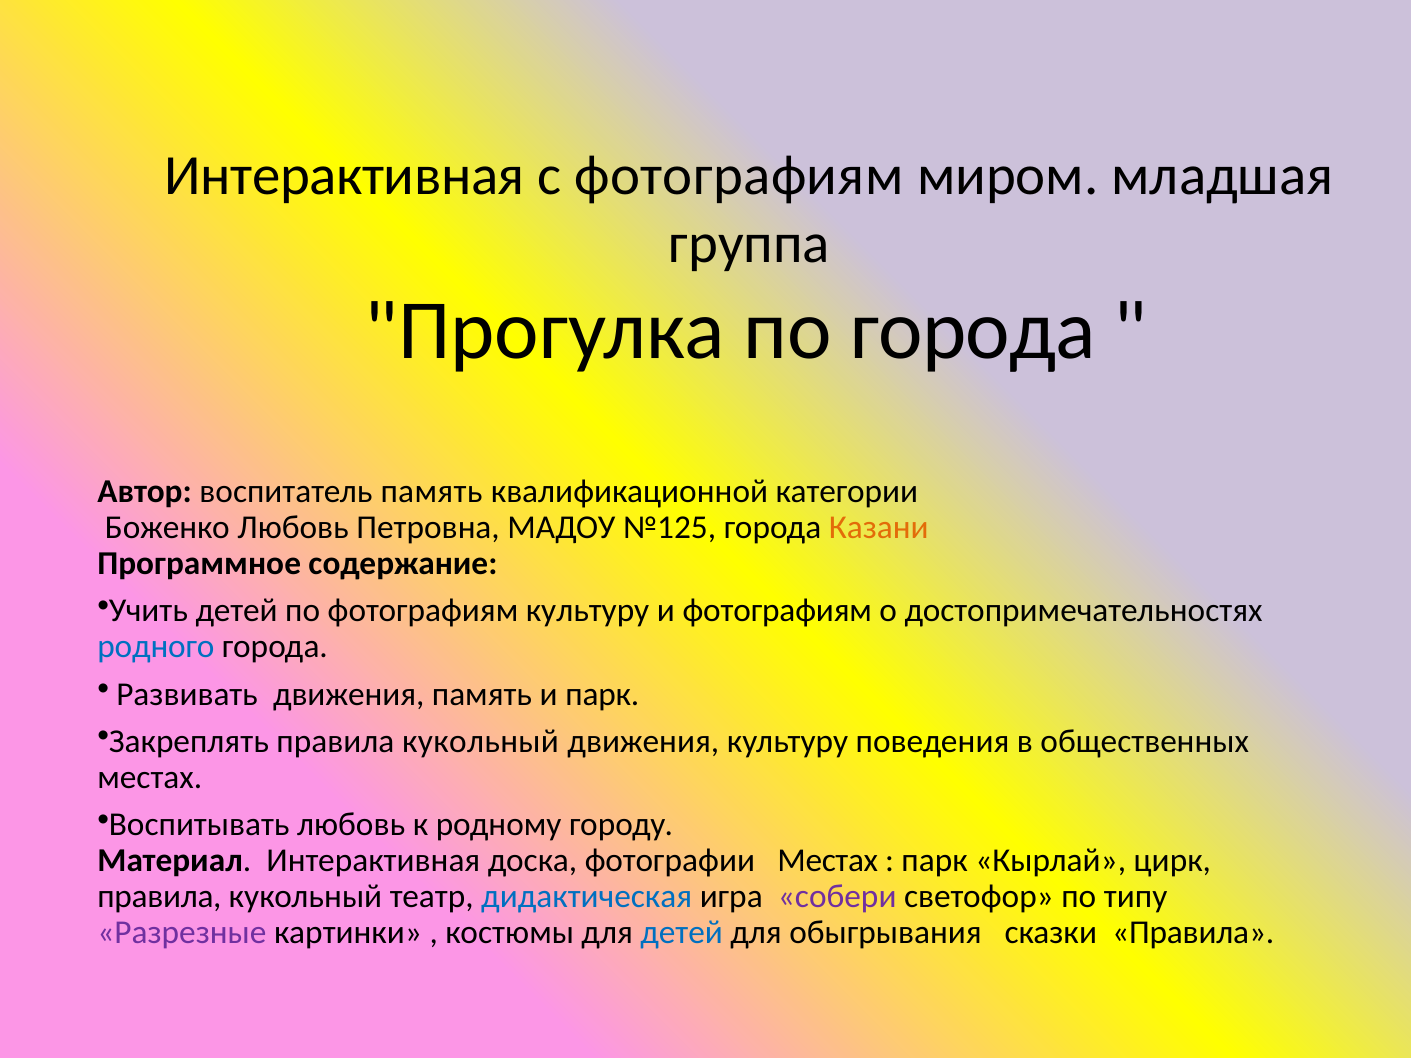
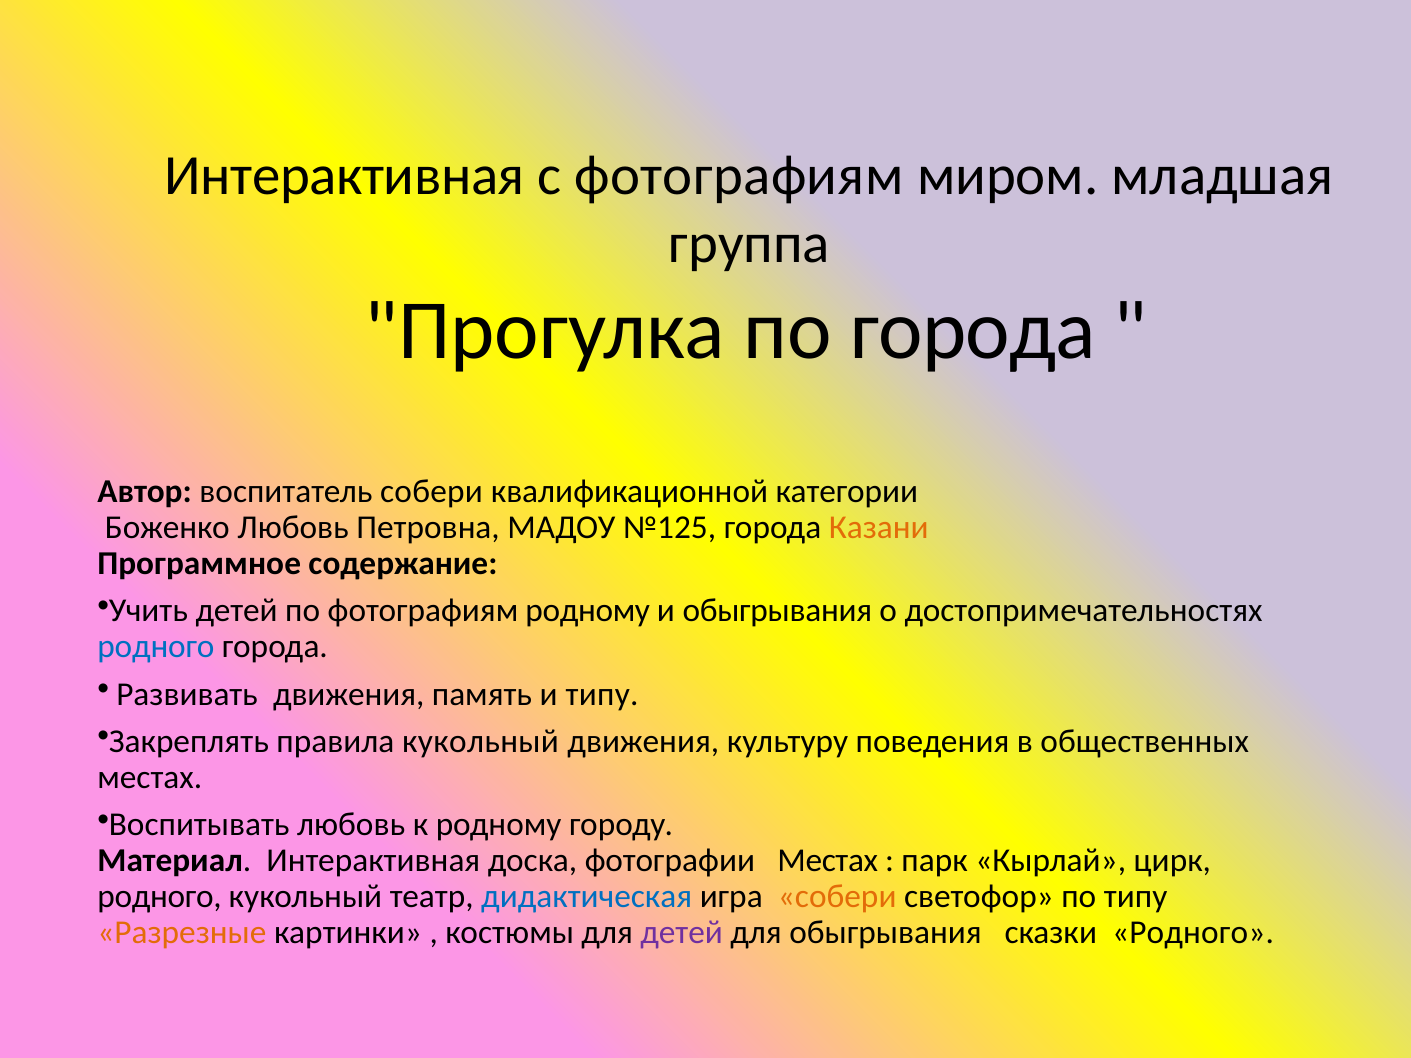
воспитатель память: память -> собери
фотографиям культуру: культуру -> родному
и фотографиям: фотографиям -> обыгрывания
и парк: парк -> типу
правила at (159, 897): правила -> родного
собери at (837, 897) colour: purple -> orange
Разрезные colour: purple -> orange
детей at (682, 933) colour: blue -> purple
сказки Правила: Правила -> Родного
